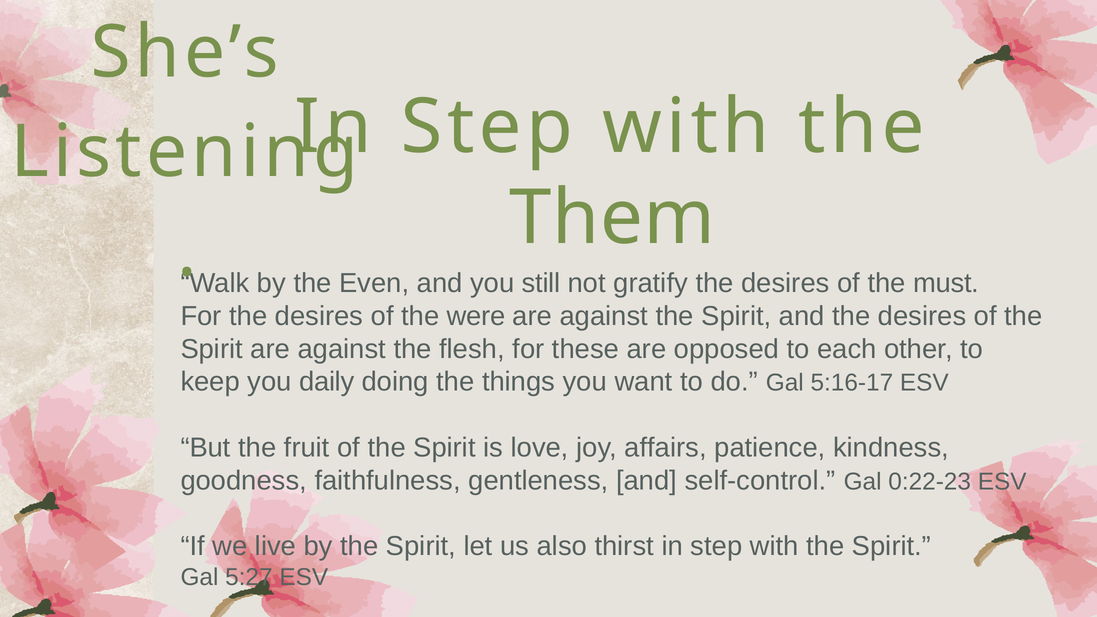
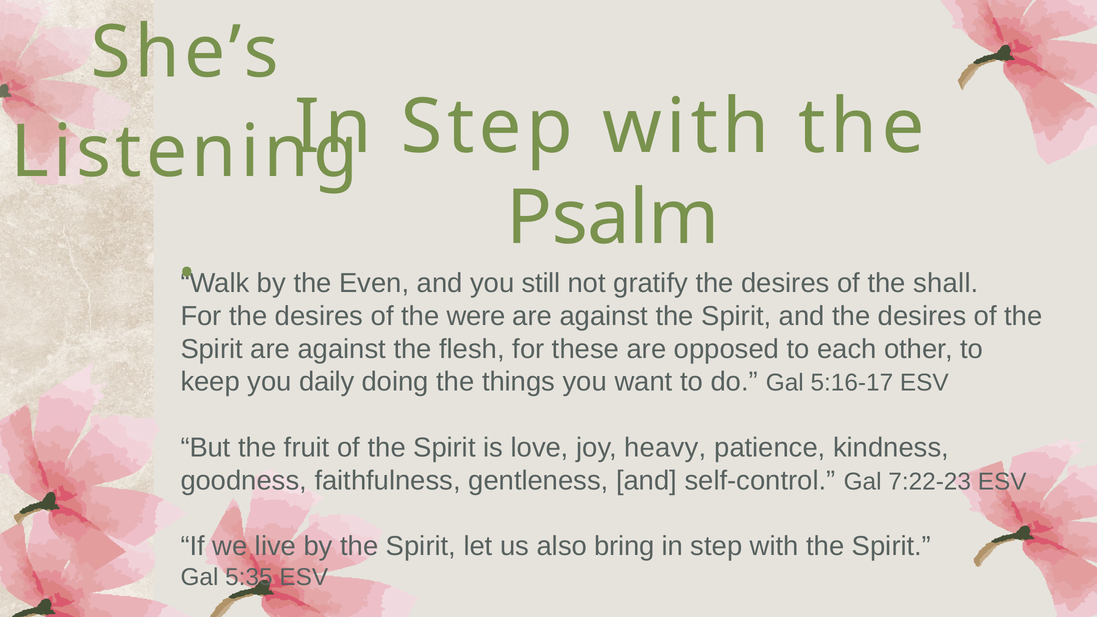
Them: Them -> Psalm
must: must -> shall
affairs: affairs -> heavy
0:22-23: 0:22-23 -> 7:22-23
thirst: thirst -> bring
5:27: 5:27 -> 5:35
